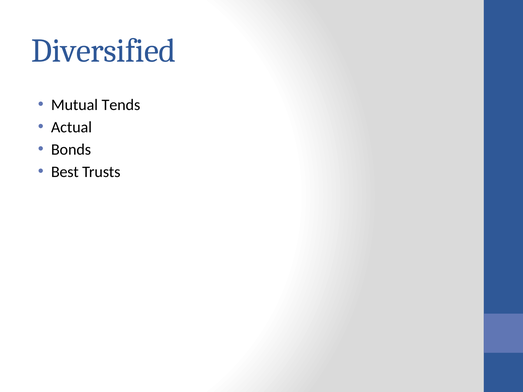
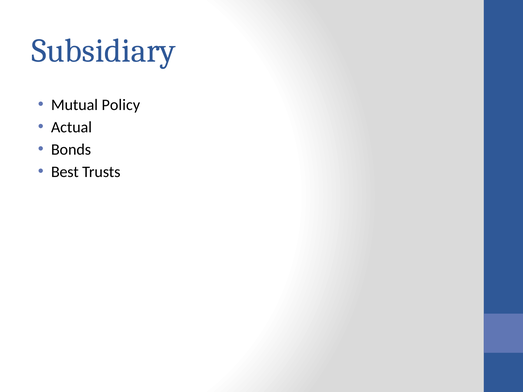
Diversified: Diversified -> Subsidiary
Tends: Tends -> Policy
